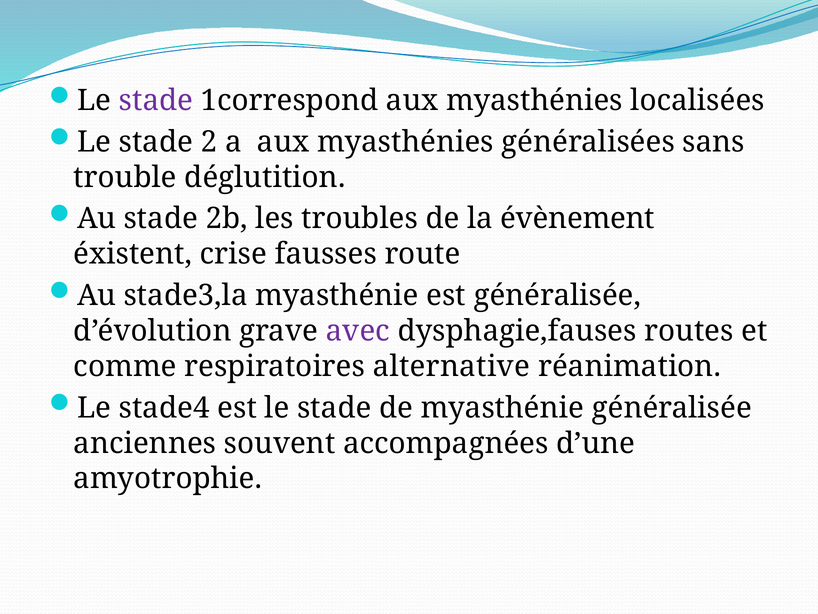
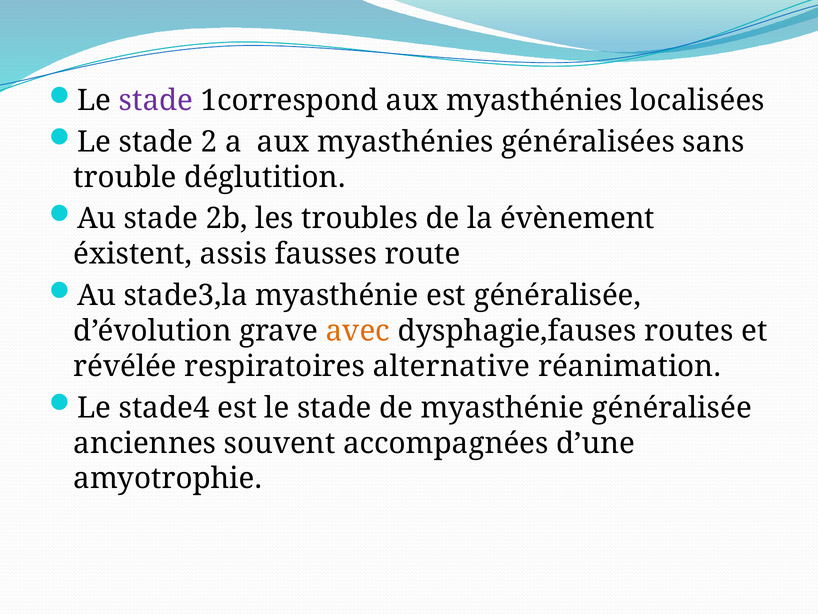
crise: crise -> assis
avec colour: purple -> orange
comme: comme -> révélée
